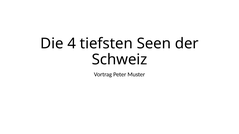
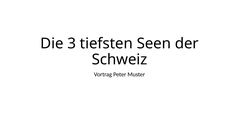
4: 4 -> 3
